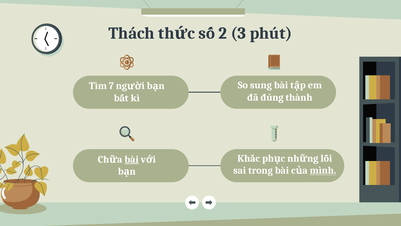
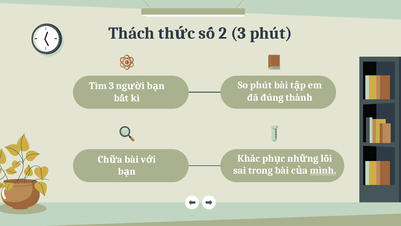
So sung: sung -> phút
Tìm 7: 7 -> 3
bài at (132, 159) underline: present -> none
